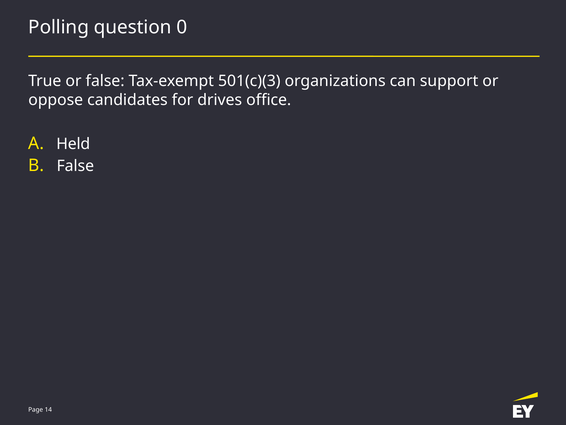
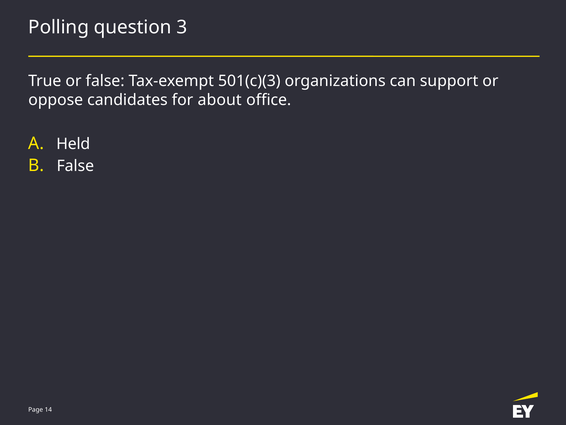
0: 0 -> 3
drives: drives -> about
